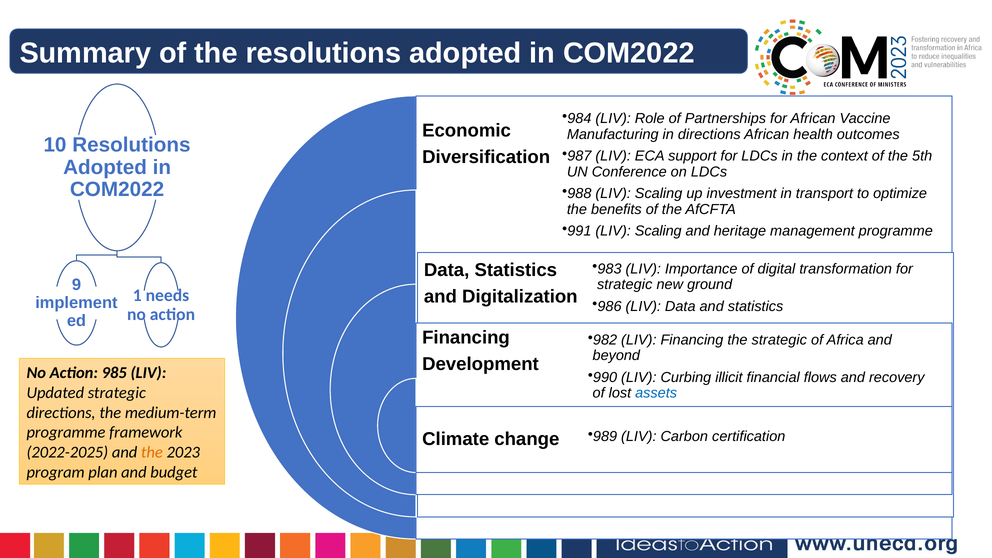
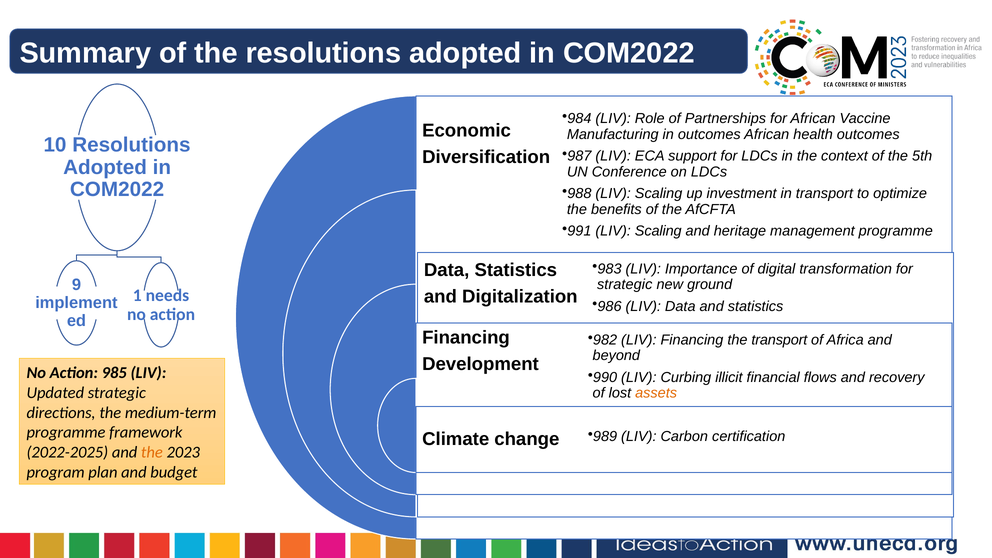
in directions: directions -> outcomes
the strategic: strategic -> transport
assets colour: blue -> orange
